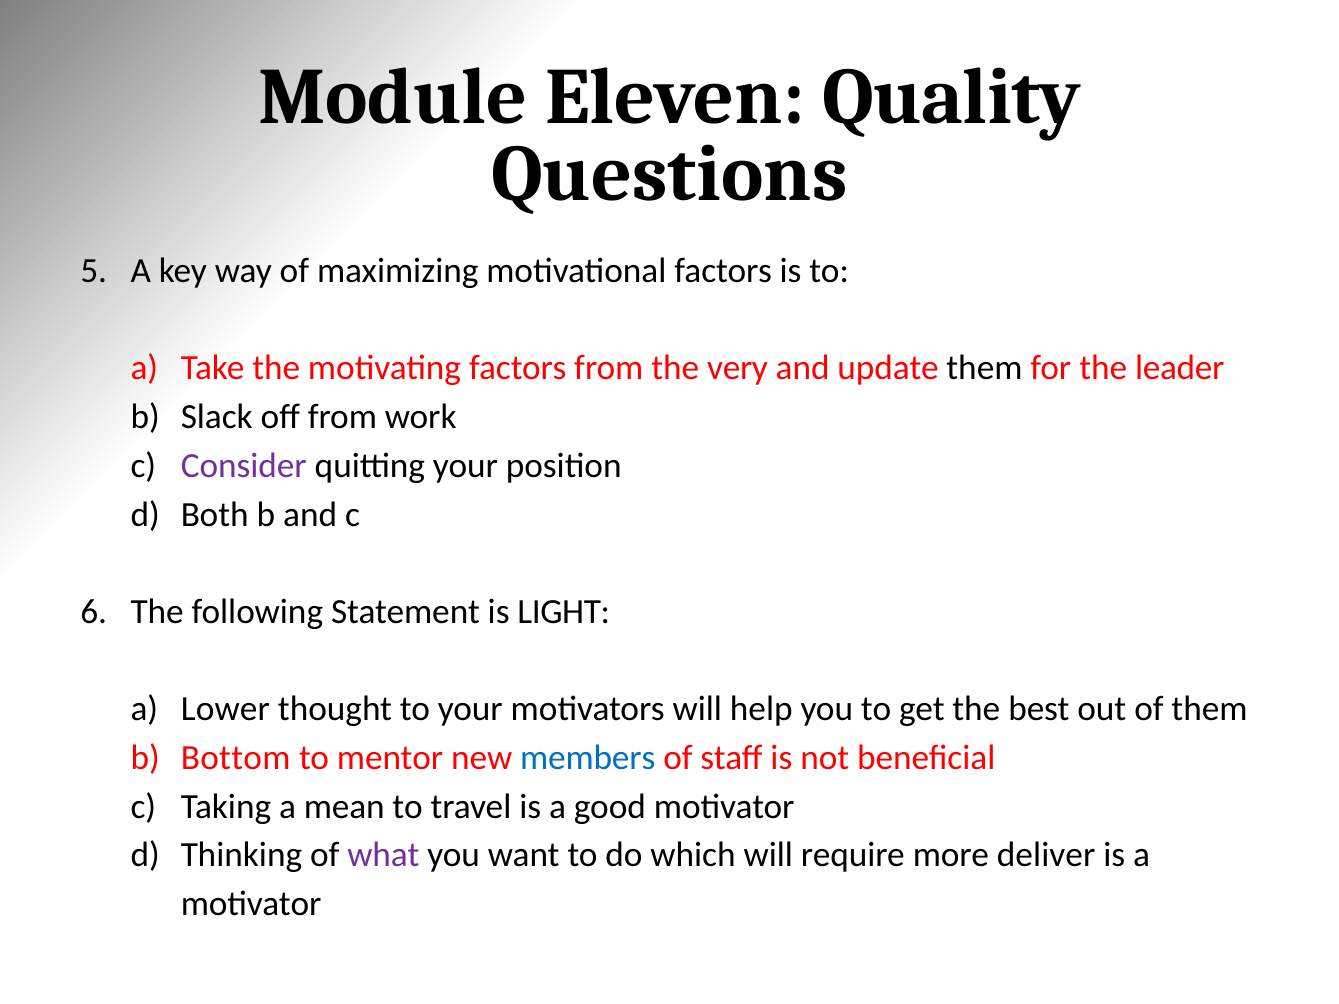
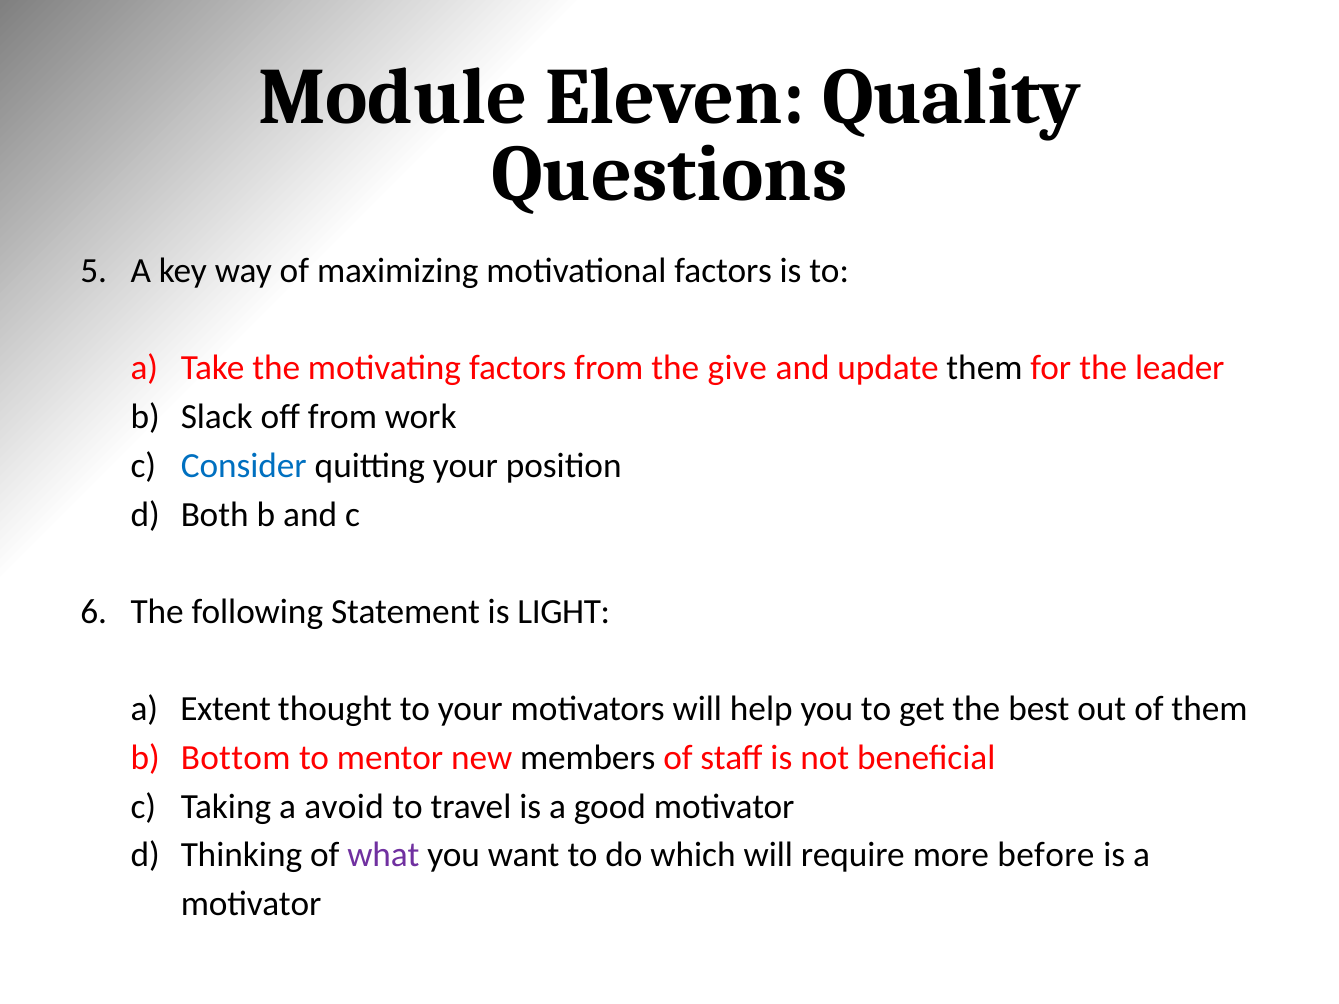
very: very -> give
Consider colour: purple -> blue
Lower: Lower -> Extent
members colour: blue -> black
mean: mean -> avoid
deliver: deliver -> before
